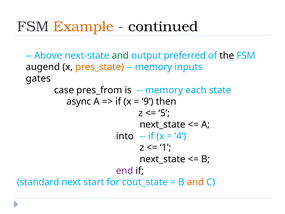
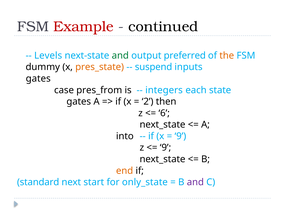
Example colour: orange -> red
Above: Above -> Levels
the colour: black -> orange
augend: augend -> dummy
memory at (154, 67): memory -> suspend
memory at (164, 90): memory -> integers
async at (79, 101): async -> gates
9: 9 -> 2
5: 5 -> 6
4 at (180, 136): 4 -> 9
1 at (165, 147): 1 -> 9
end colour: purple -> orange
cout_state: cout_state -> only_state
and at (195, 182) colour: orange -> purple
